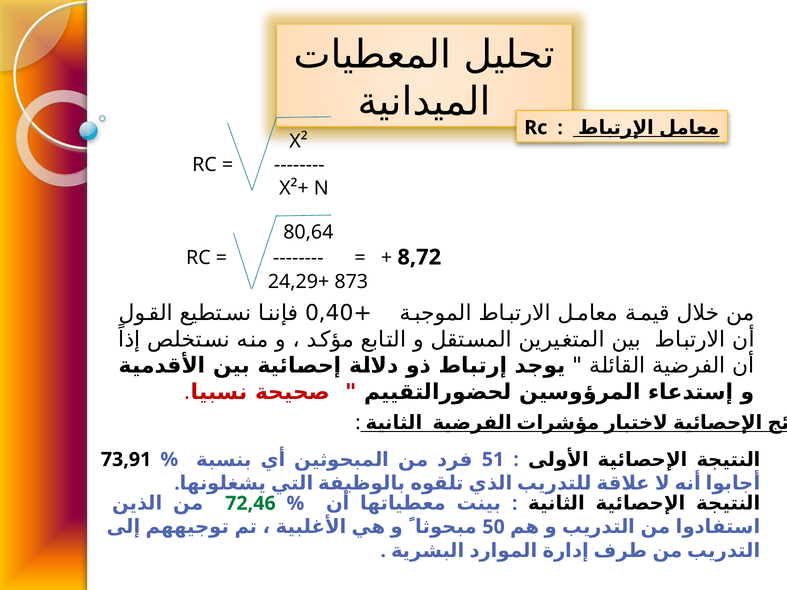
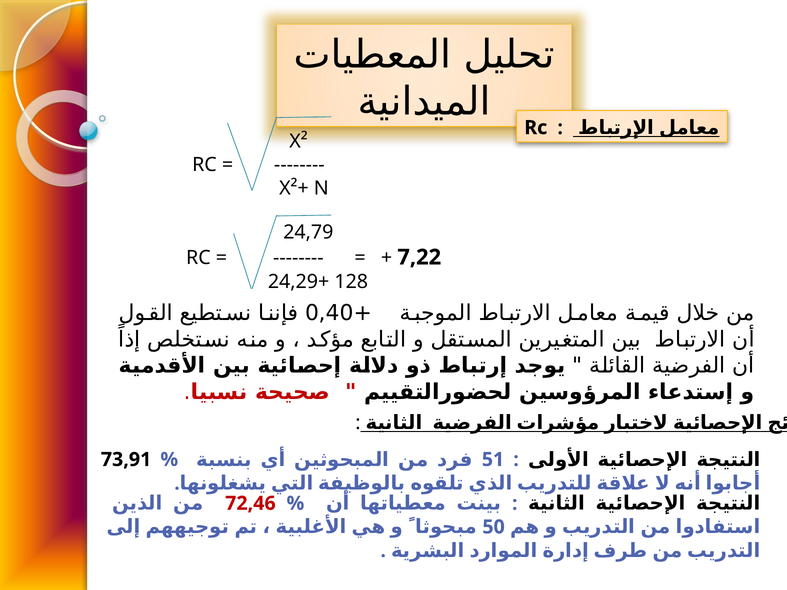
80,64: 80,64 -> 24,79
8,72: 8,72 -> 7,22
873: 873 -> 128
72,46 colour: green -> red
